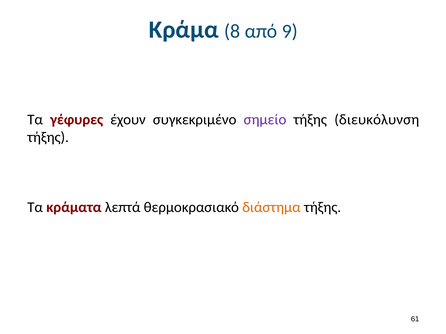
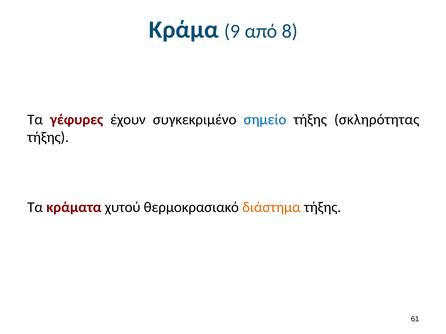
8: 8 -> 9
9: 9 -> 8
σημείο colour: purple -> blue
διευκόλυνση: διευκόλυνση -> σκληρότητας
λεπτά: λεπτά -> χυτού
